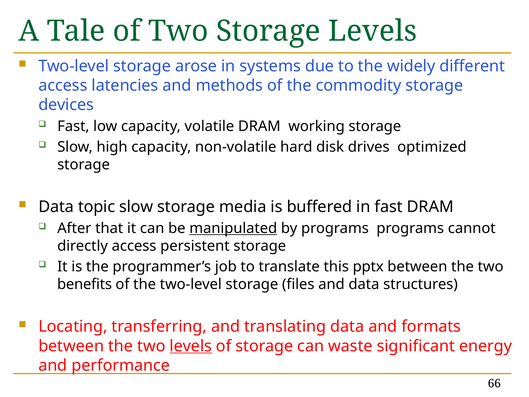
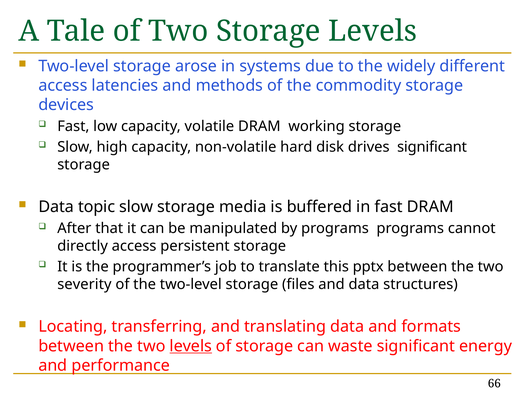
optimized at (432, 147): optimized -> significant
manipulated underline: present -> none
benefits: benefits -> severity
